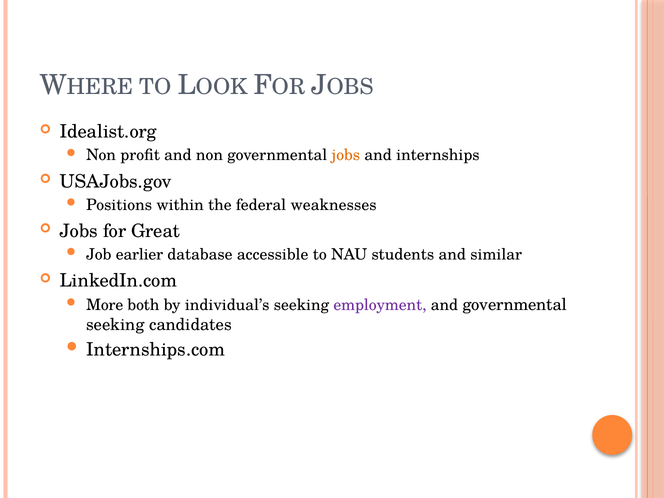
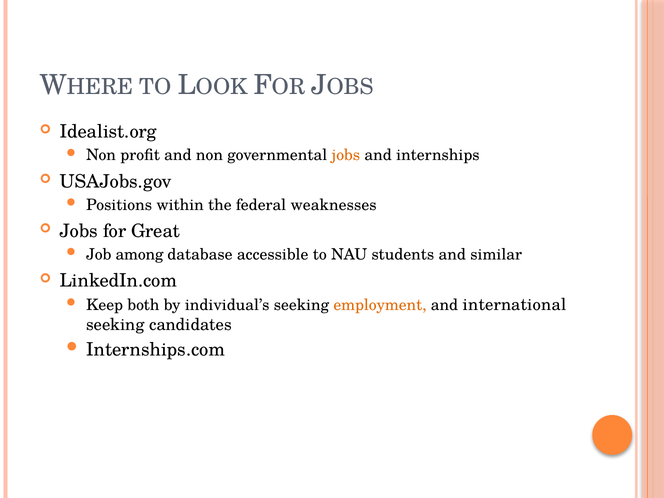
earlier: earlier -> among
More: More -> Keep
employment colour: purple -> orange
and governmental: governmental -> international
